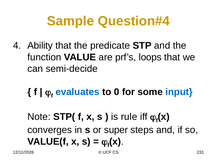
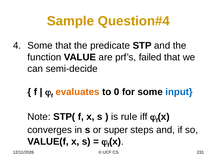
4 Ability: Ability -> Some
loops: loops -> failed
evaluates colour: blue -> orange
